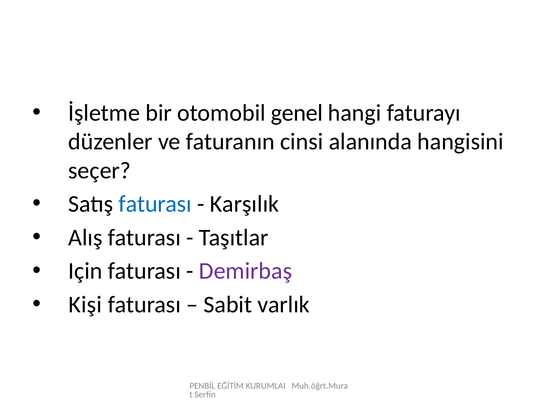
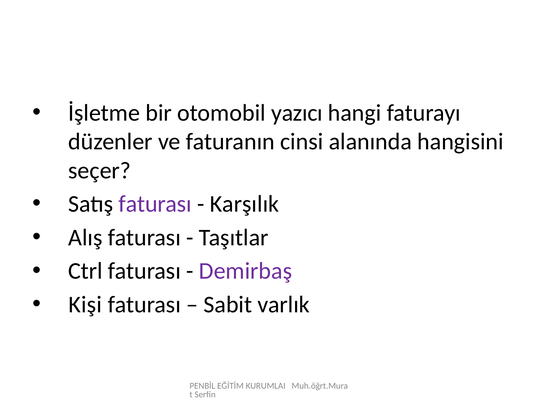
genel: genel -> yazıcı
faturası at (155, 204) colour: blue -> purple
Için: Için -> Ctrl
